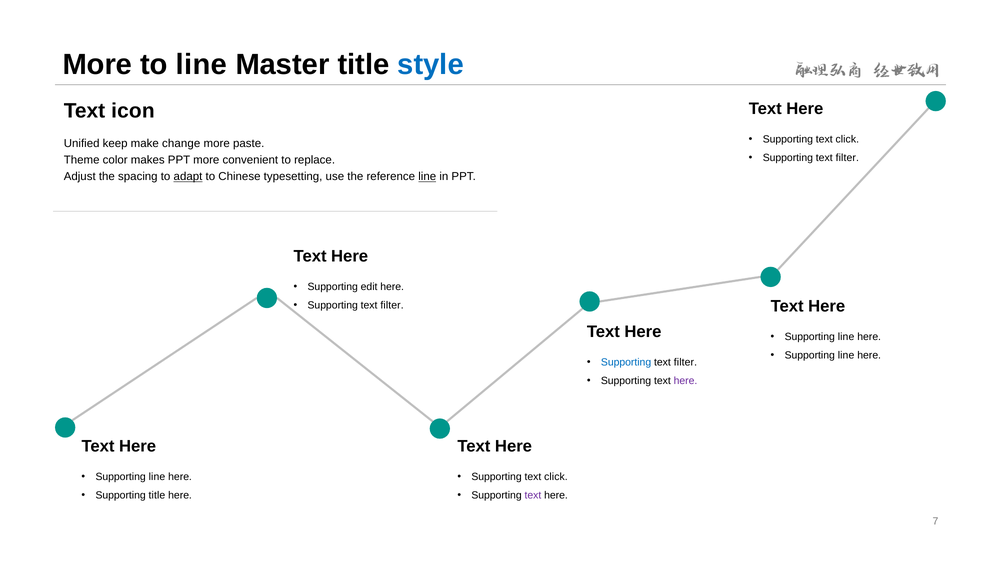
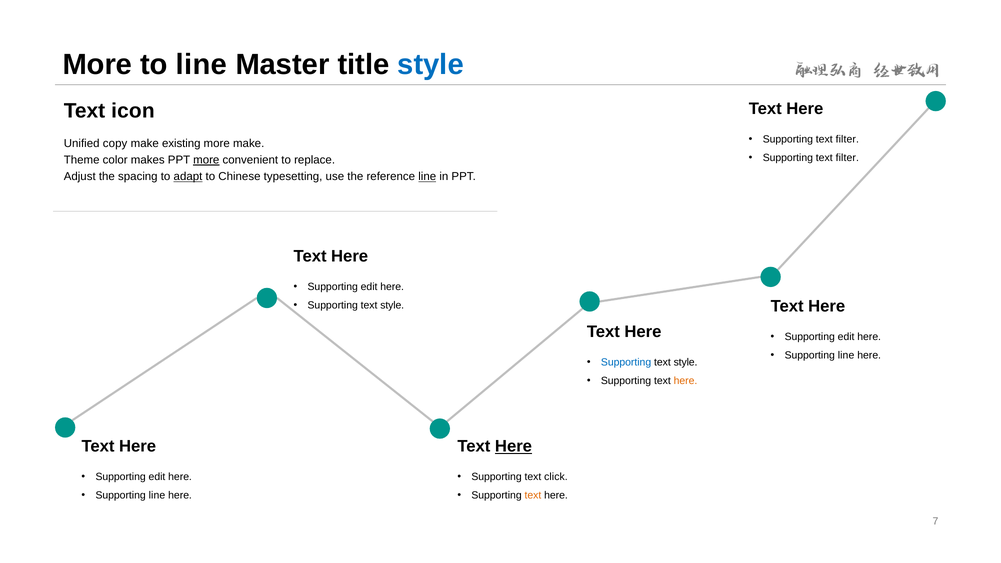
click at (847, 139): click -> filter
keep: keep -> copy
change: change -> existing
more paste: paste -> make
more at (206, 160) underline: none -> present
filter at (392, 305): filter -> style
line at (846, 337): line -> edit
filter at (685, 362): filter -> style
here at (686, 381) colour: purple -> orange
Here at (513, 446) underline: none -> present
line at (157, 477): line -> edit
title at (157, 496): title -> line
text at (533, 496) colour: purple -> orange
